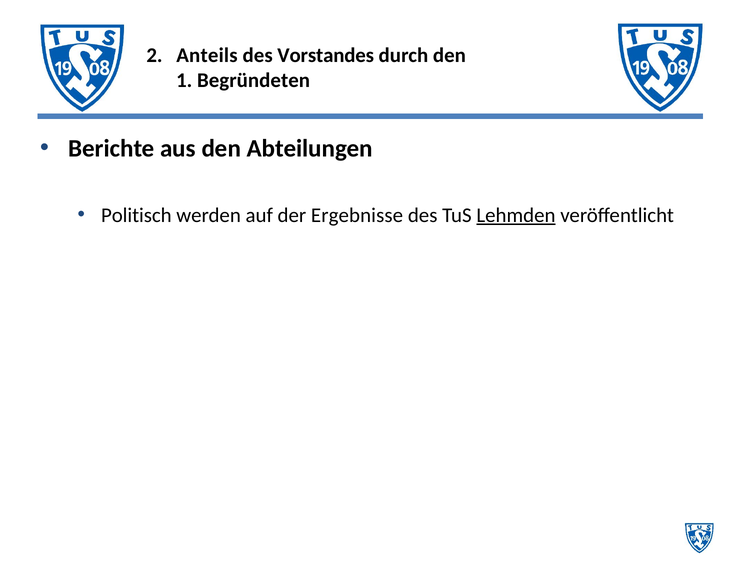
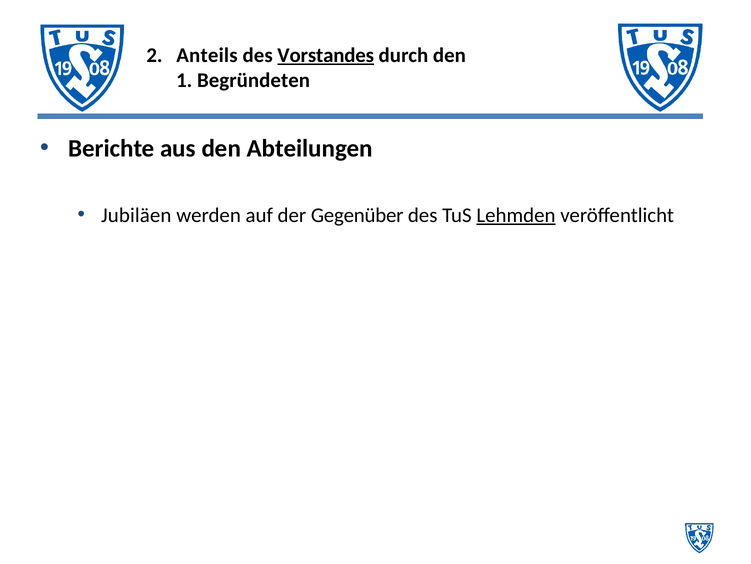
Vorstandes underline: none -> present
Politisch: Politisch -> Jubiläen
Ergebnisse: Ergebnisse -> Gegenüber
